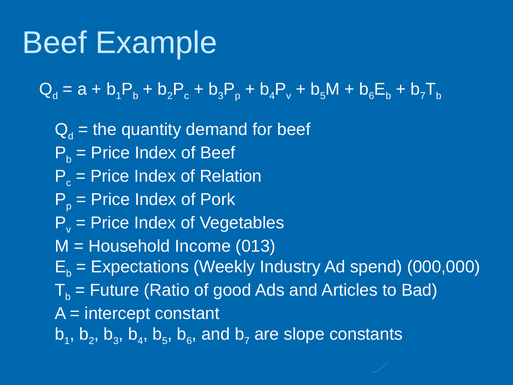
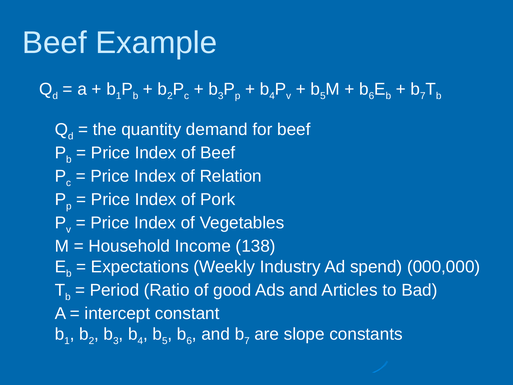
013: 013 -> 138
Future: Future -> Period
